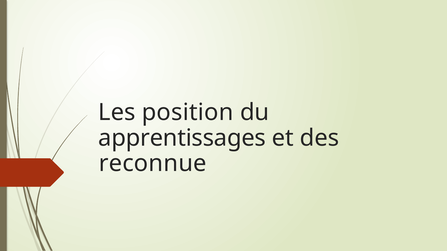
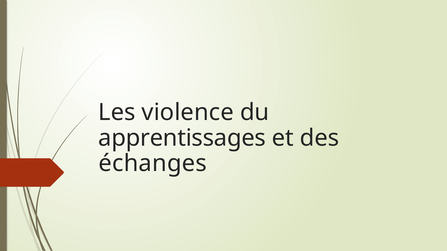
position: position -> violence
reconnue: reconnue -> échanges
